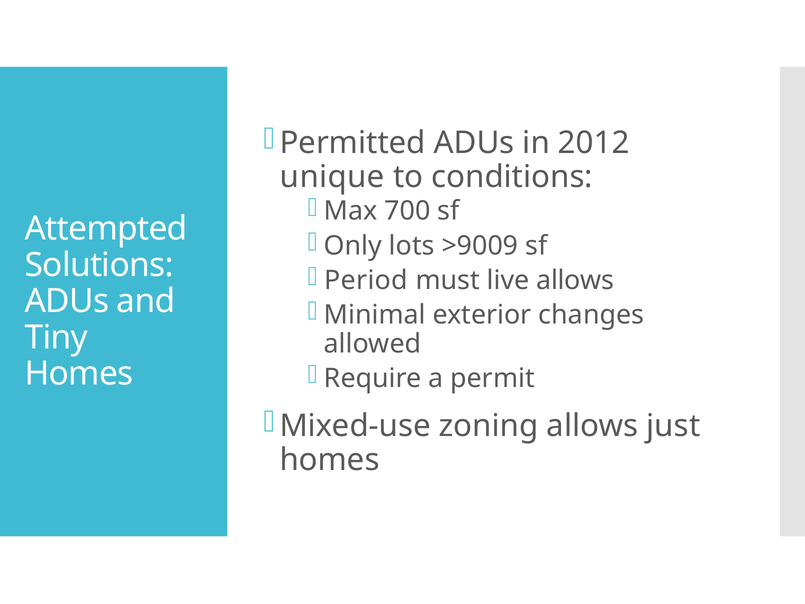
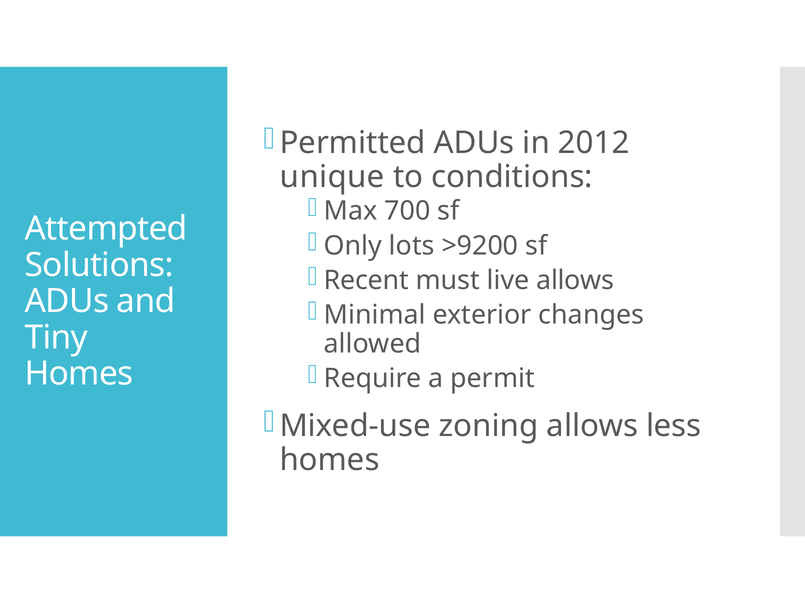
>9009: >9009 -> >9200
Period: Period -> Recent
just: just -> less
